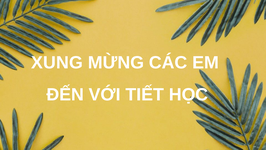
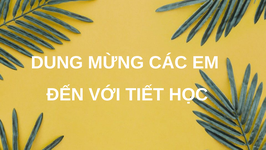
XUNG: XUNG -> DUNG
